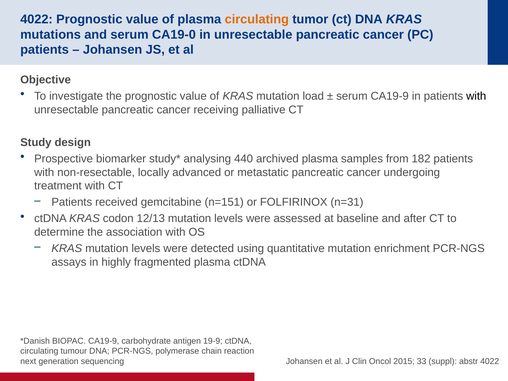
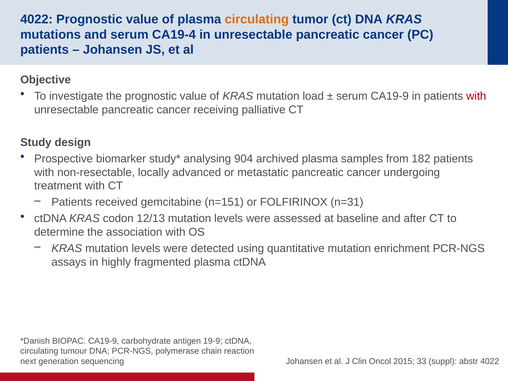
CA19-0: CA19-0 -> CA19-4
with at (476, 96) colour: black -> red
440: 440 -> 904
